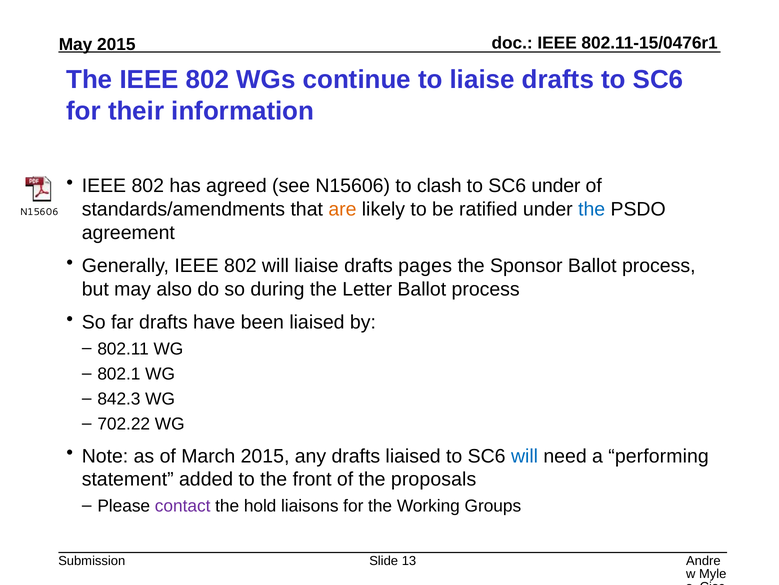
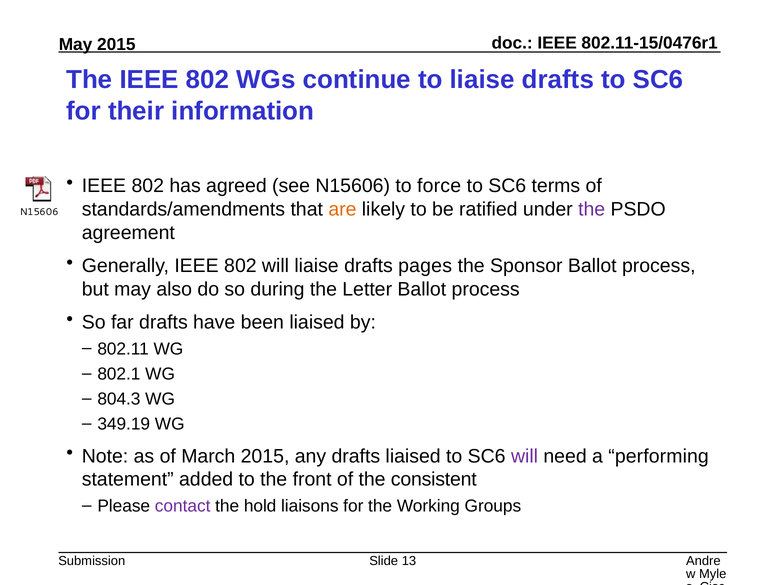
clash: clash -> force
SC6 under: under -> terms
the at (592, 209) colour: blue -> purple
842.3: 842.3 -> 804.3
702.22: 702.22 -> 349.19
will at (525, 456) colour: blue -> purple
proposals: proposals -> consistent
